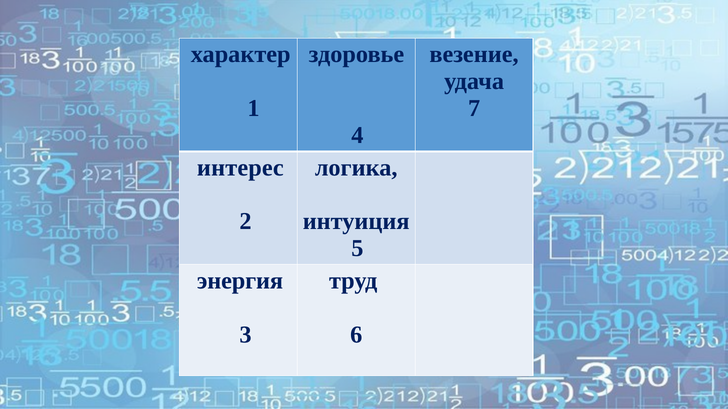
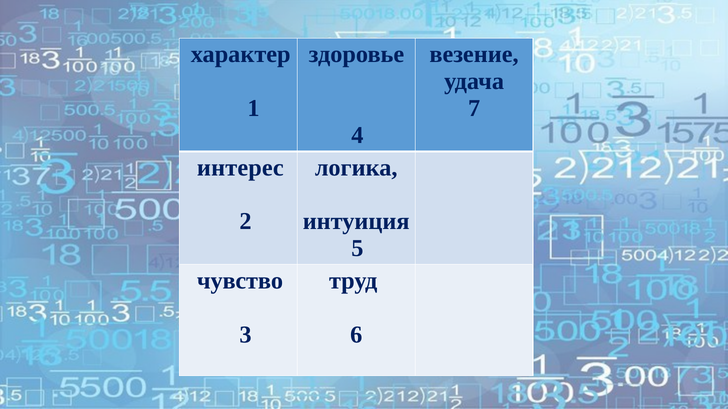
энергия: энергия -> чувство
